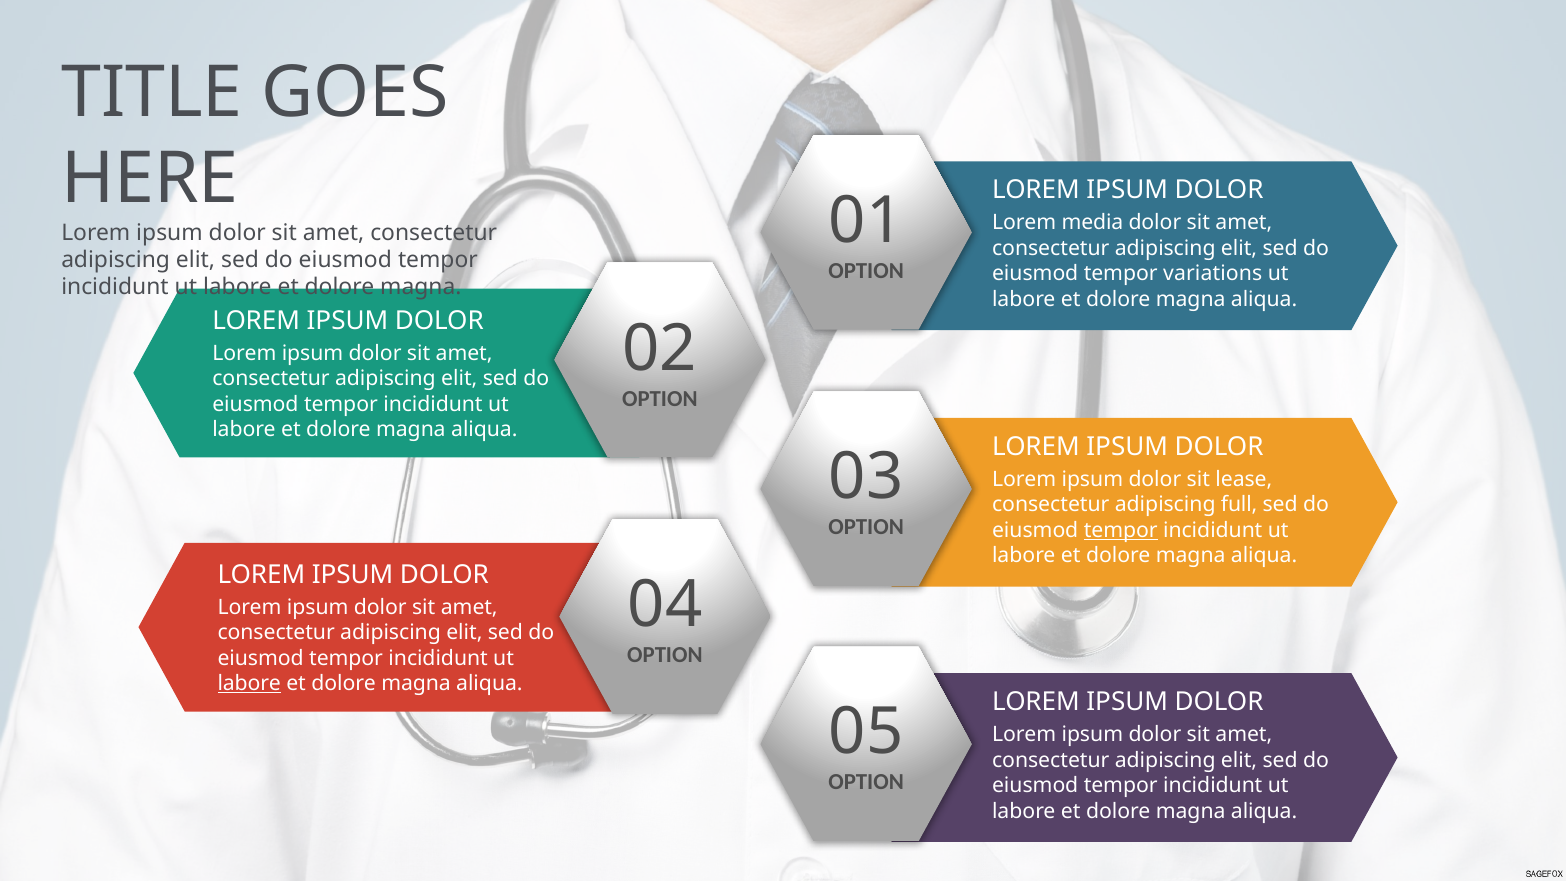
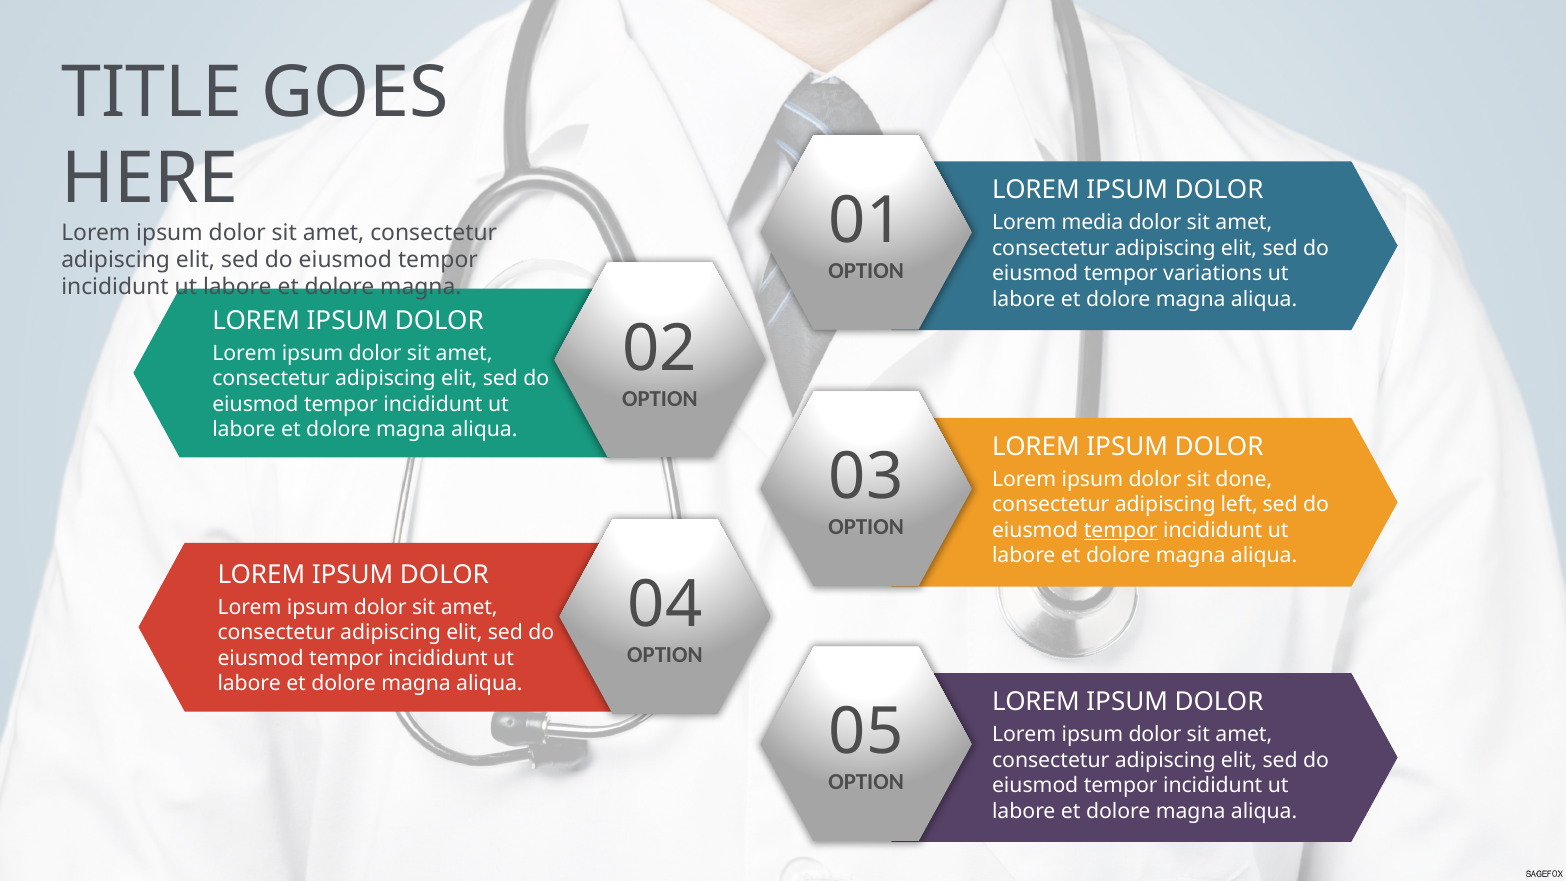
lease: lease -> done
full: full -> left
labore at (249, 684) underline: present -> none
